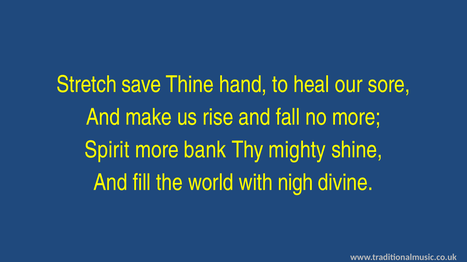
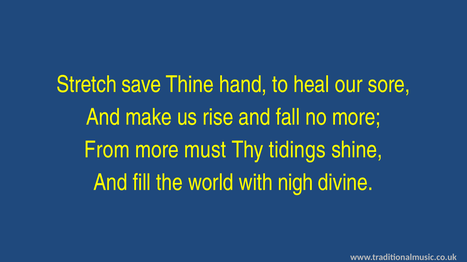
Spirit: Spirit -> From
bank: bank -> must
mighty: mighty -> tidings
